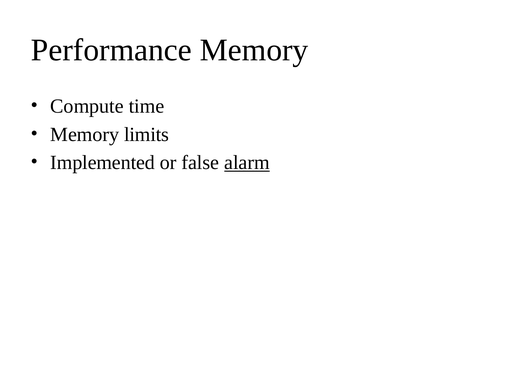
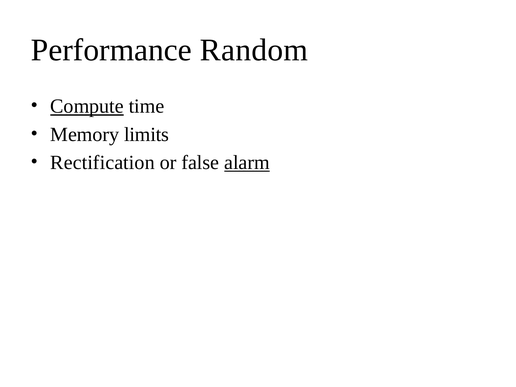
Performance Memory: Memory -> Random
Compute underline: none -> present
Implemented: Implemented -> Rectification
